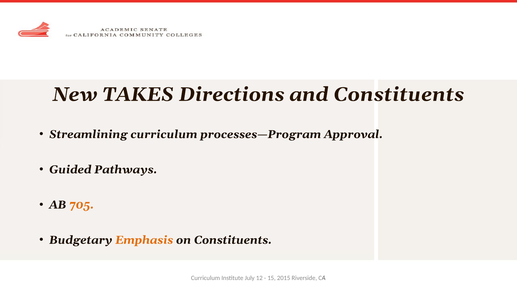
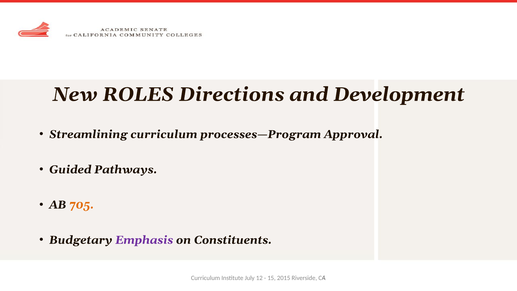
TAKES: TAKES -> ROLES
and Constituents: Constituents -> Development
Emphasis colour: orange -> purple
